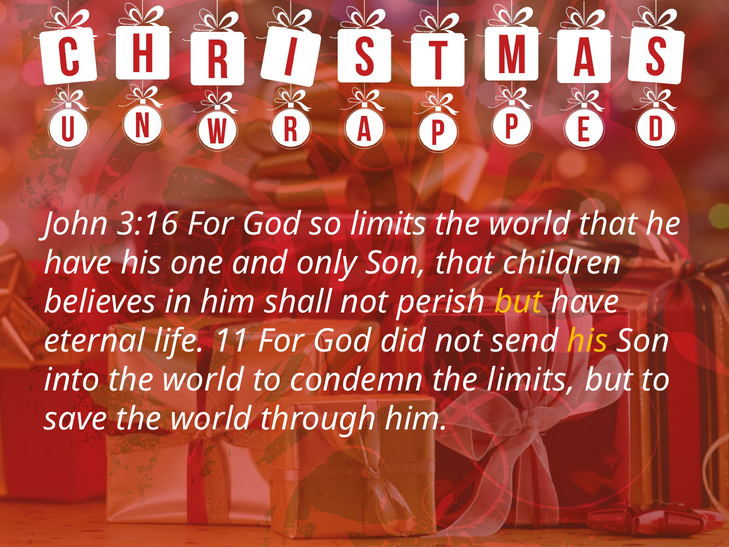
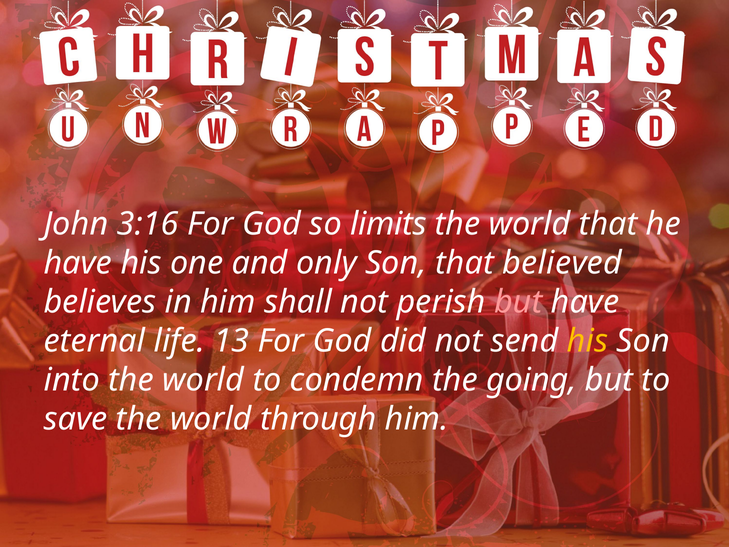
children: children -> believed
but at (518, 302) colour: yellow -> pink
11: 11 -> 13
the limits: limits -> going
